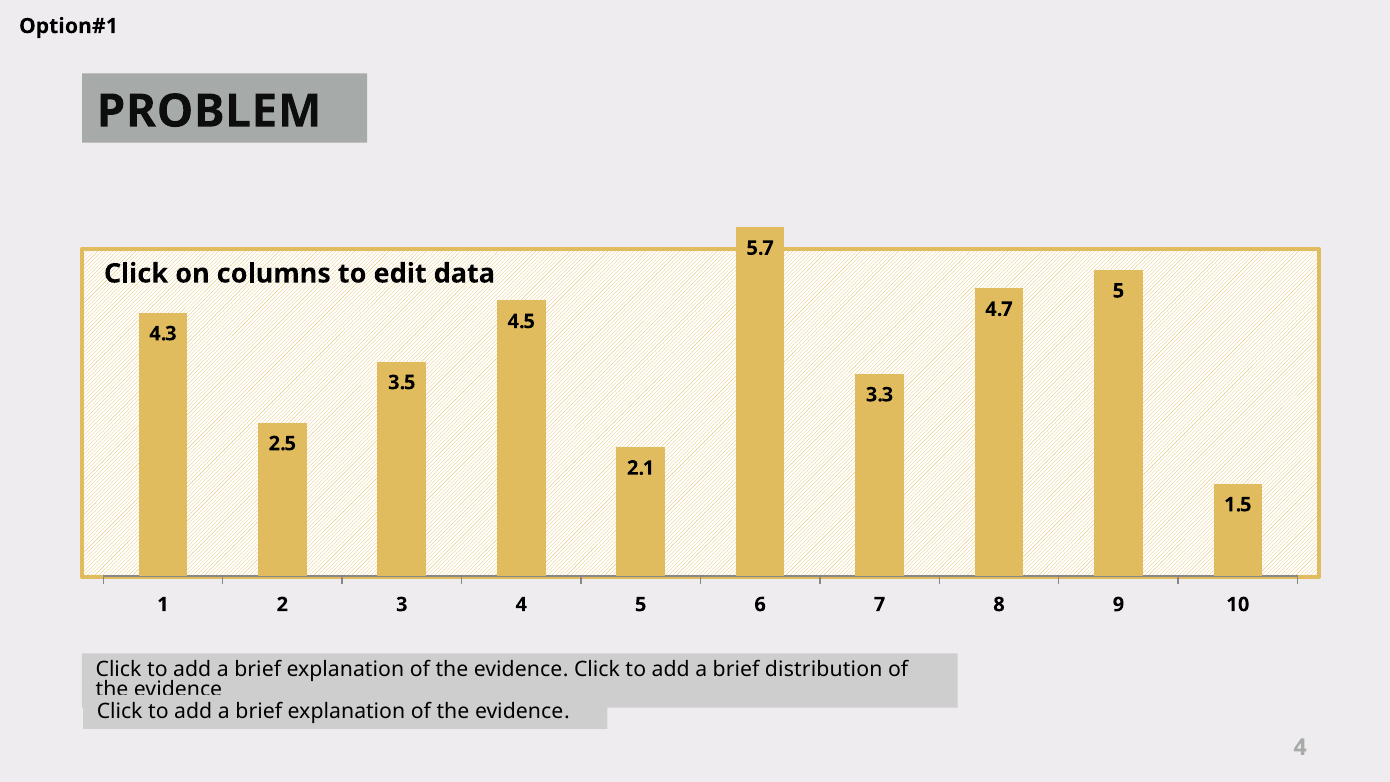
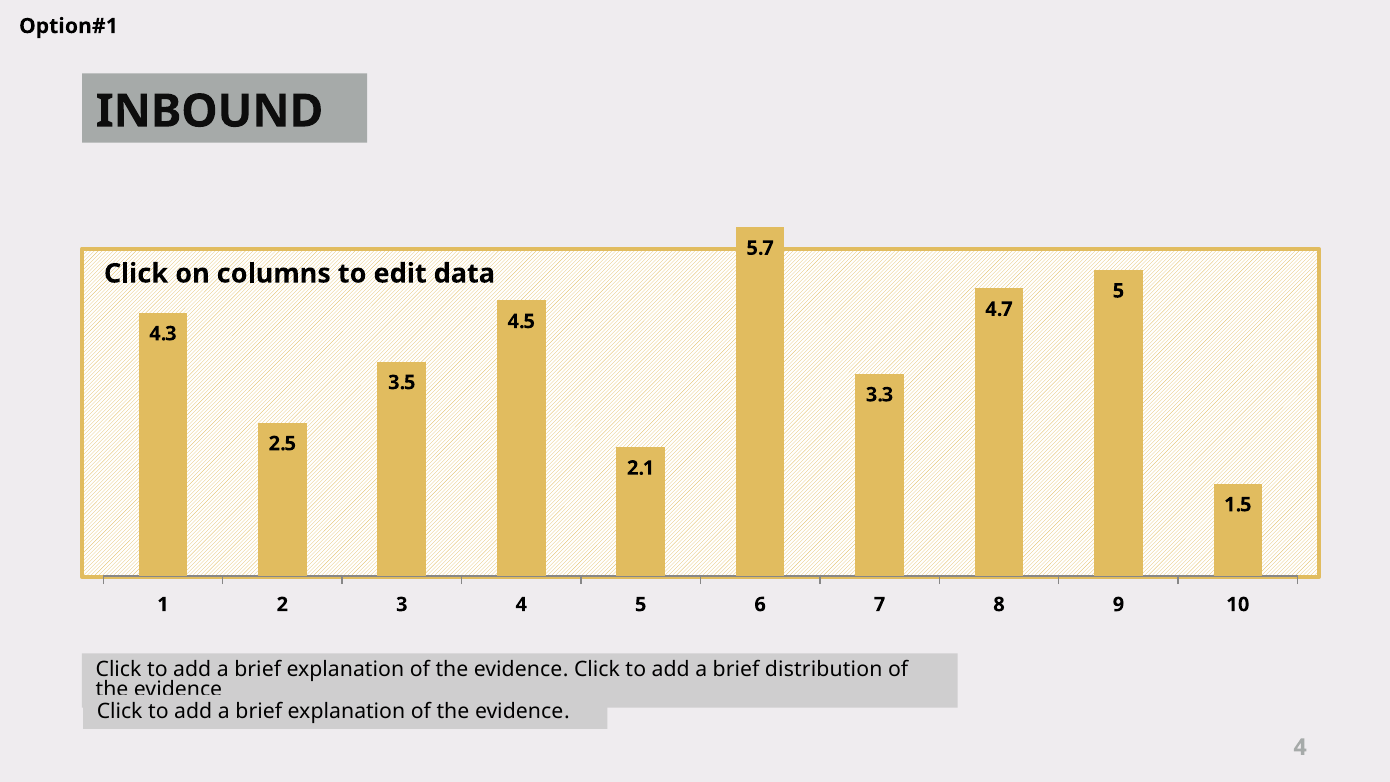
PROBLEM: PROBLEM -> INBOUND
